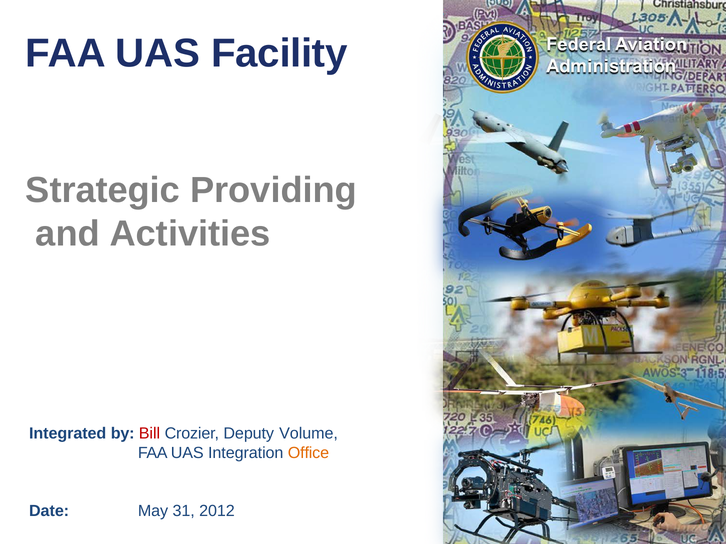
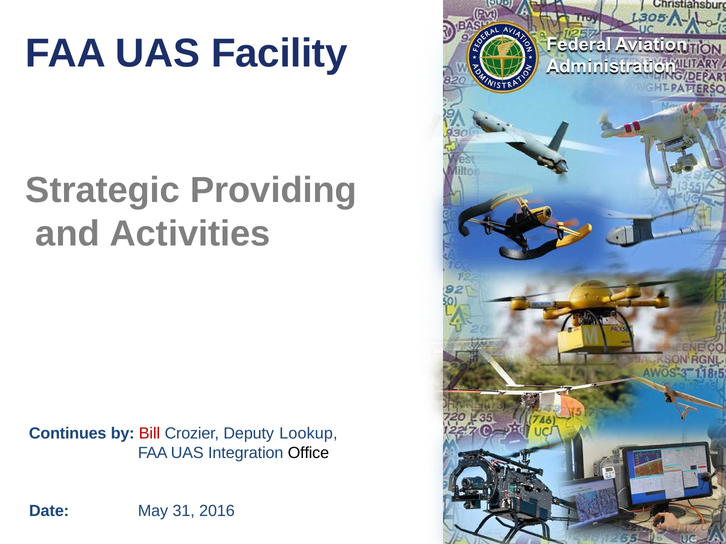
Integrated: Integrated -> Continues
Volume: Volume -> Lookup
Office colour: orange -> black
2012: 2012 -> 2016
